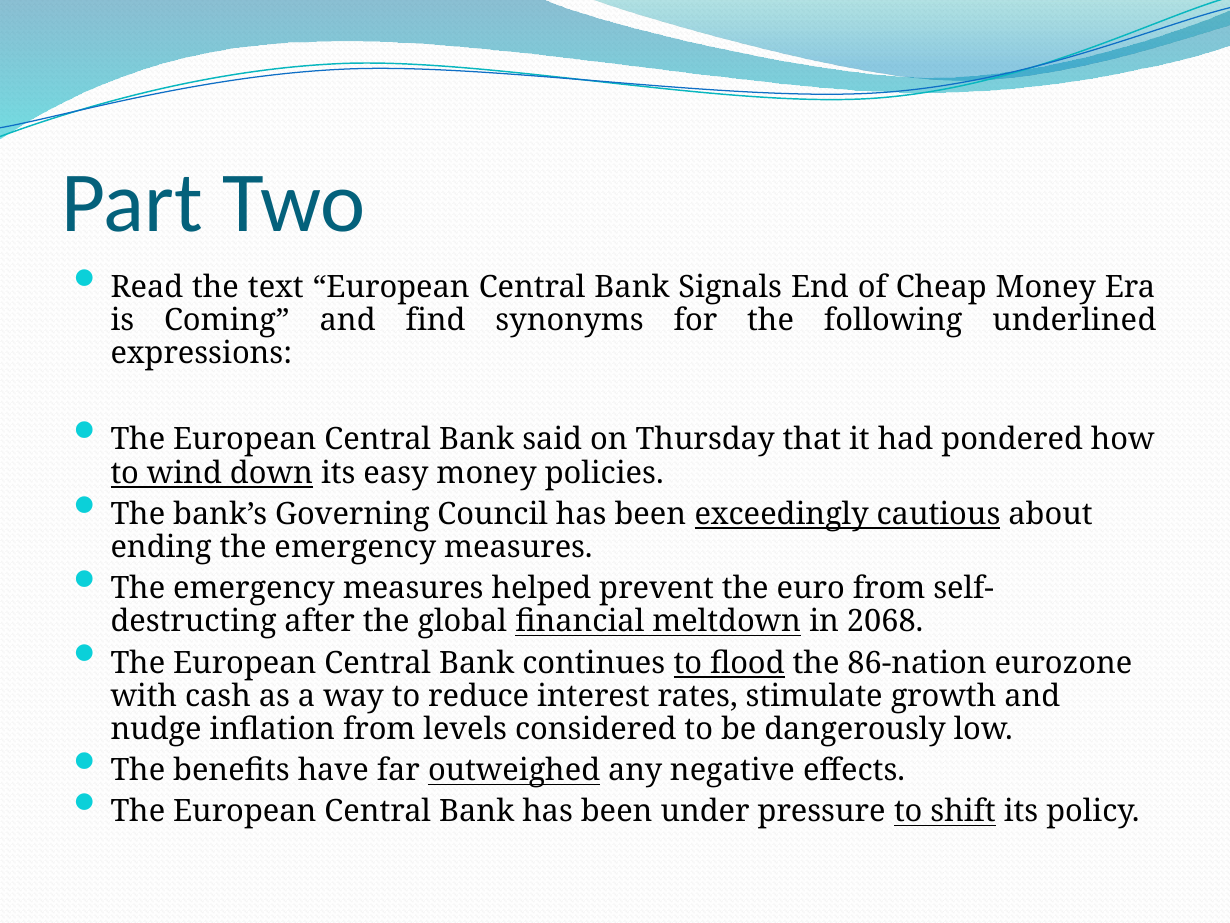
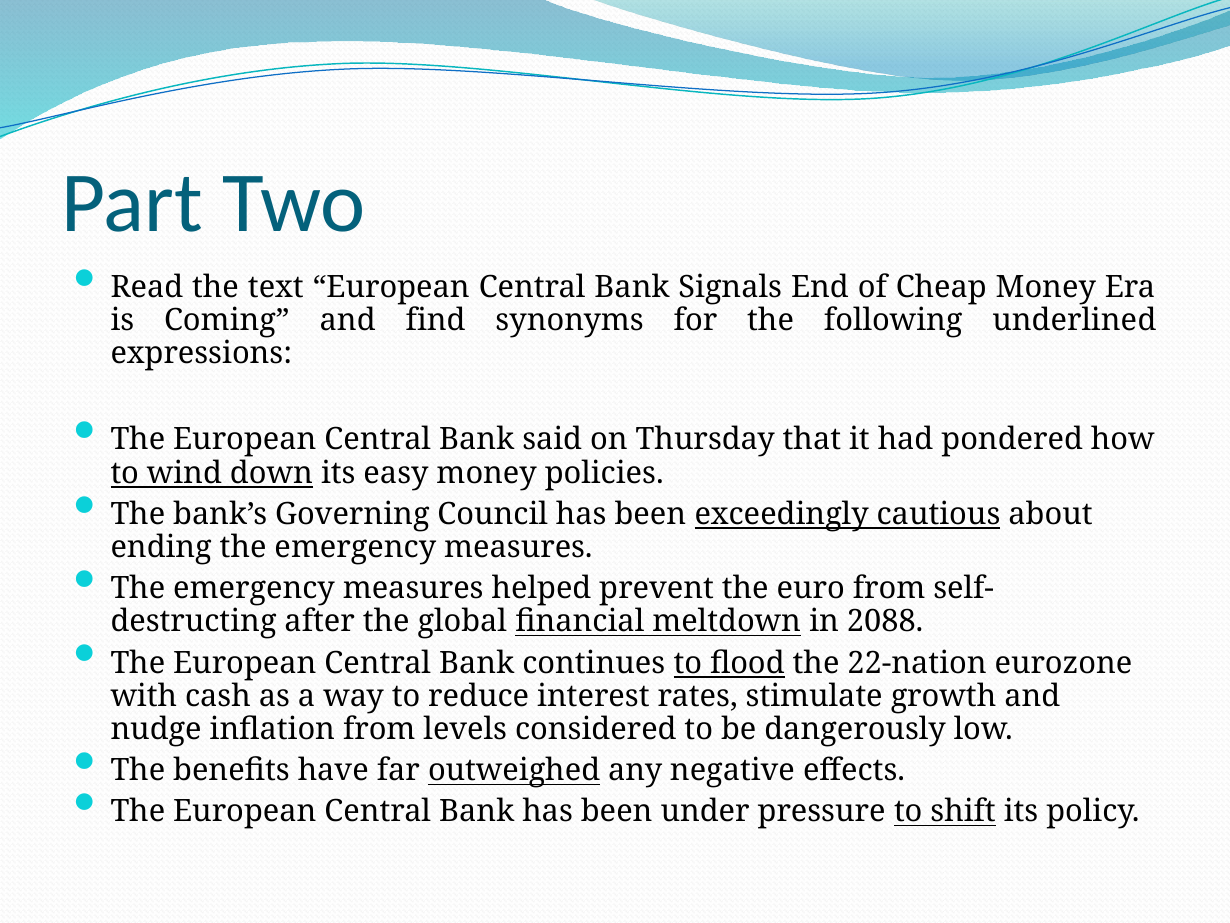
2068: 2068 -> 2088
86-nation: 86-nation -> 22-nation
